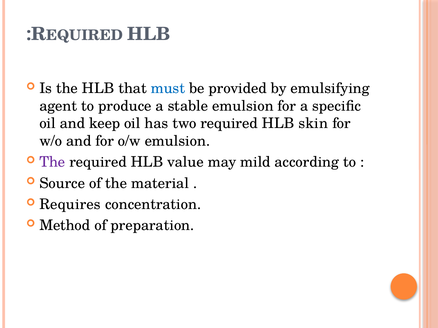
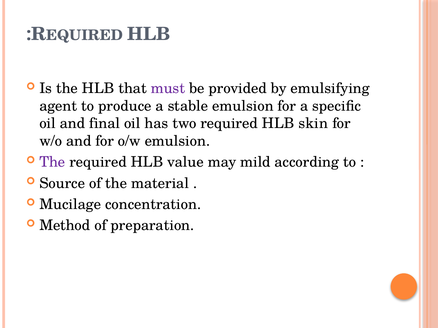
must colour: blue -> purple
keep: keep -> final
Requires: Requires -> Mucilage
